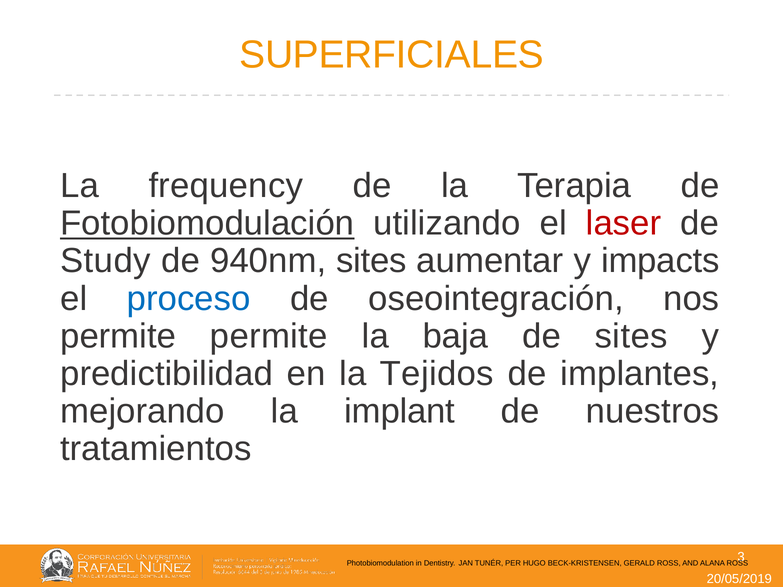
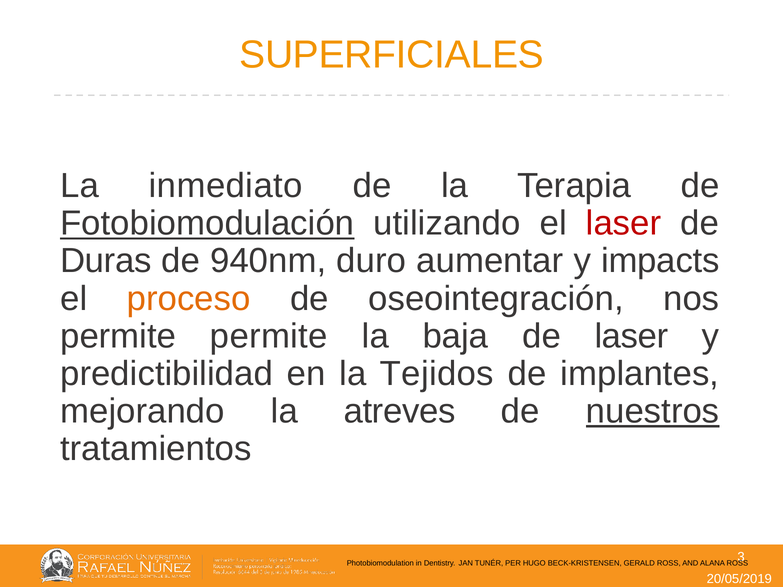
frequency: frequency -> inmediato
Study: Study -> Duras
940nm sites: sites -> duro
proceso colour: blue -> orange
de sites: sites -> laser
implant: implant -> atreves
nuestros underline: none -> present
